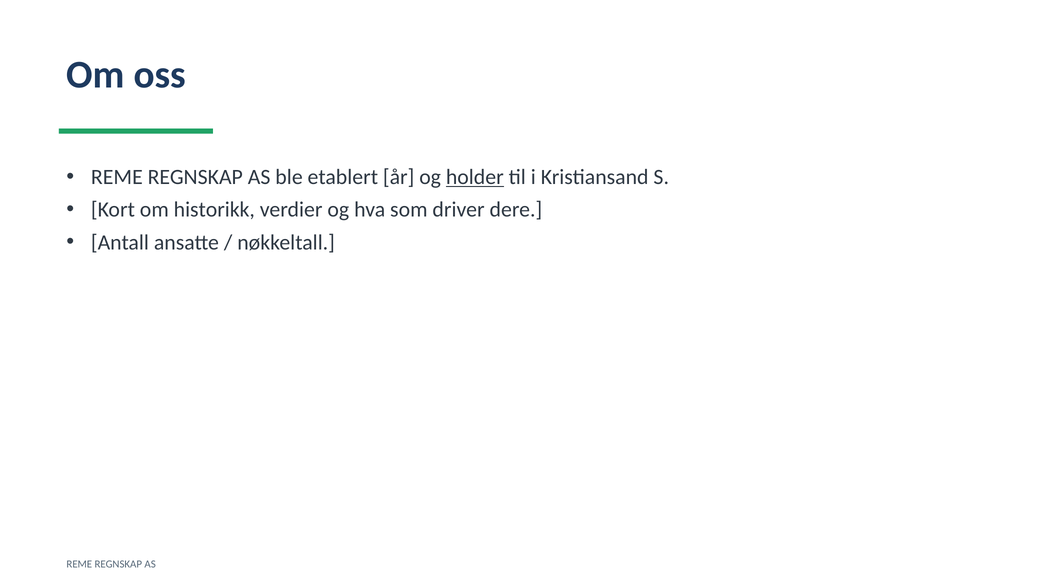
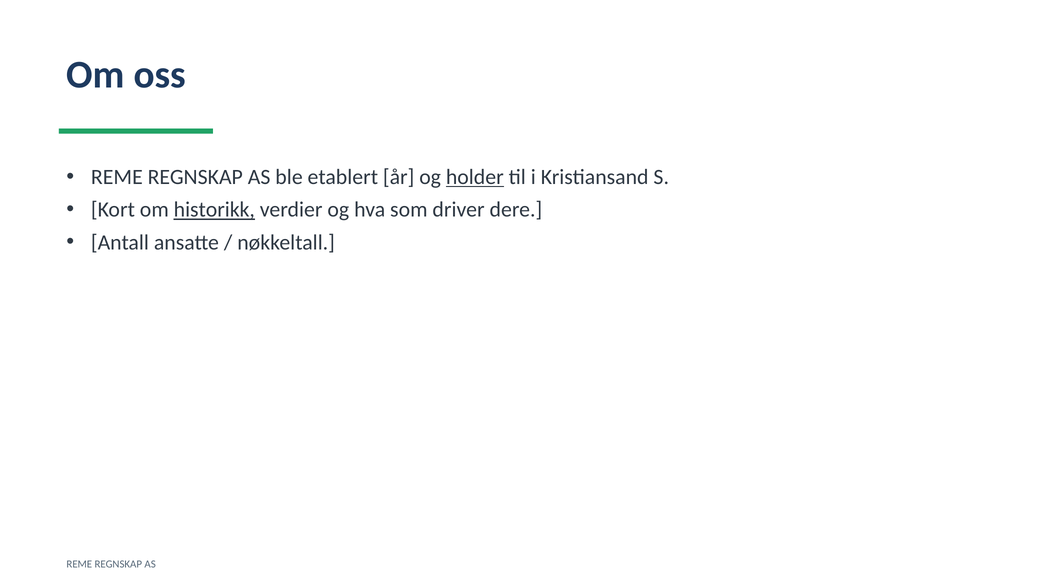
historikk underline: none -> present
